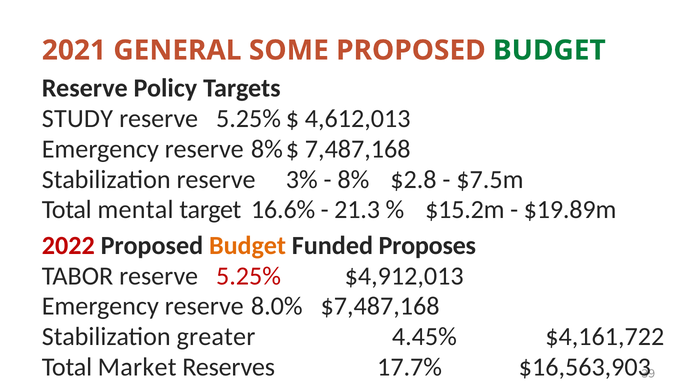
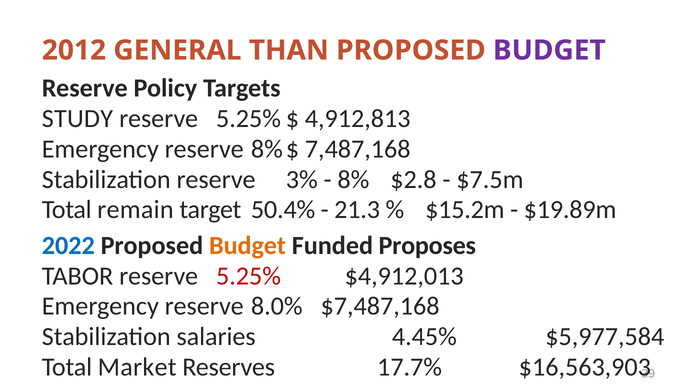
2021: 2021 -> 2012
SOME: SOME -> THAN
BUDGET at (549, 50) colour: green -> purple
4,612,013: 4,612,013 -> 4,912,813
mental: mental -> remain
16.6%: 16.6% -> 50.4%
2022 colour: red -> blue
greater: greater -> salaries
$4,161,722: $4,161,722 -> $5,977,584
